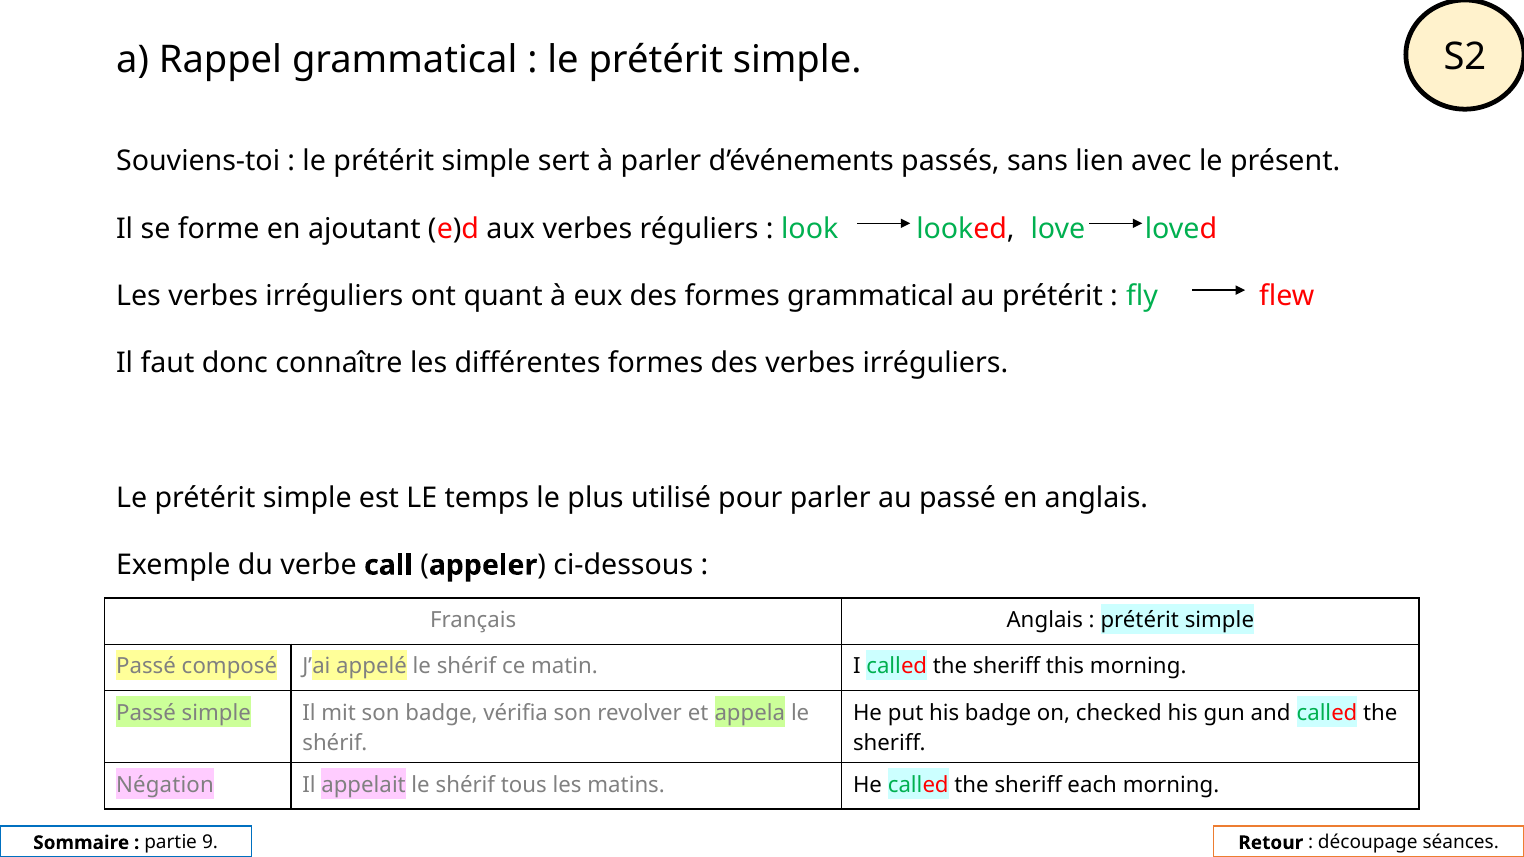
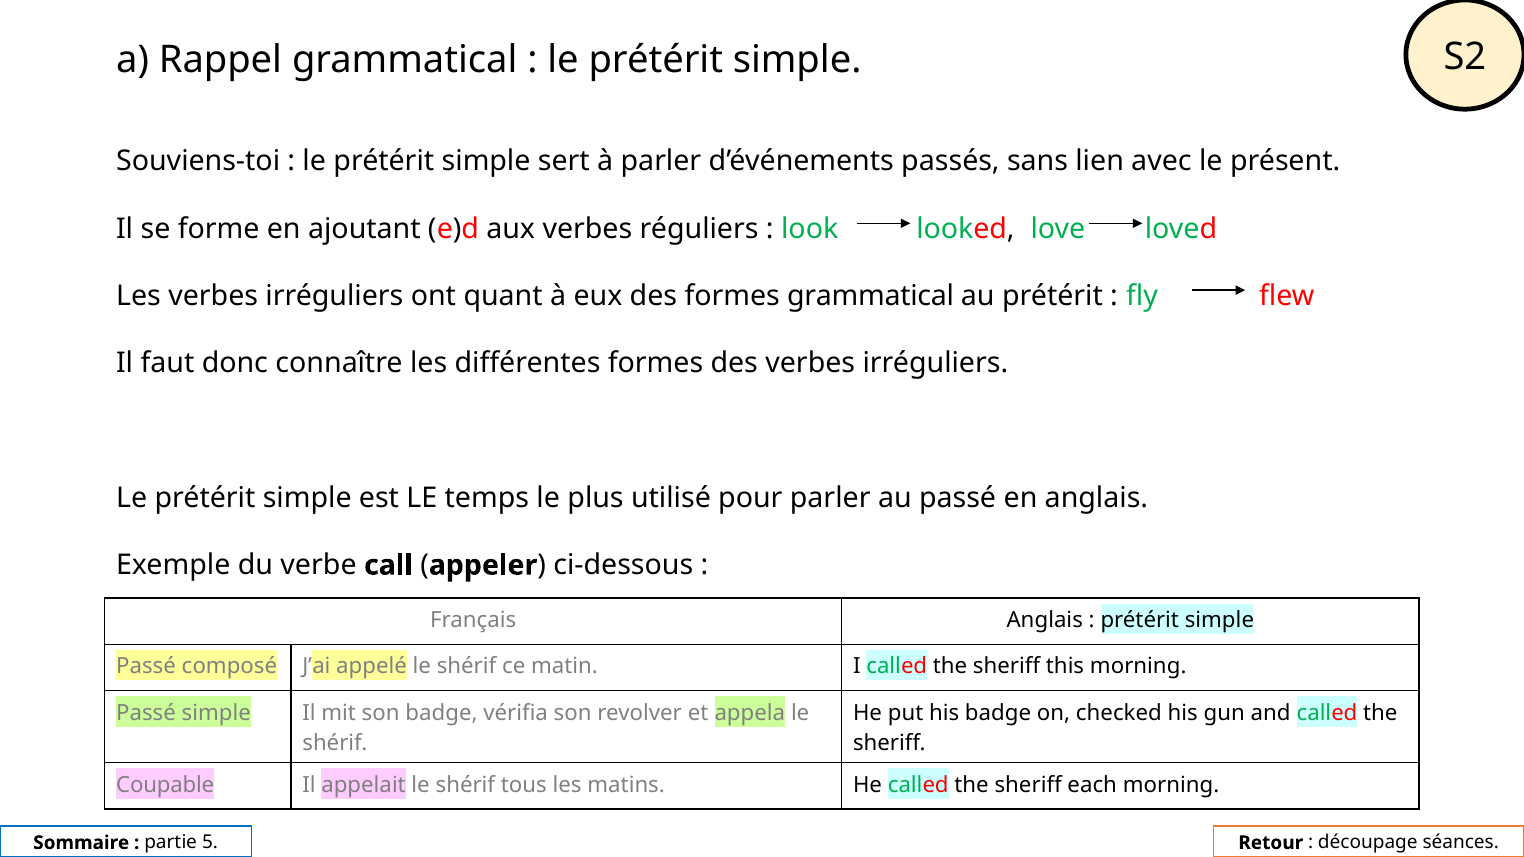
Négation: Négation -> Coupable
9: 9 -> 5
